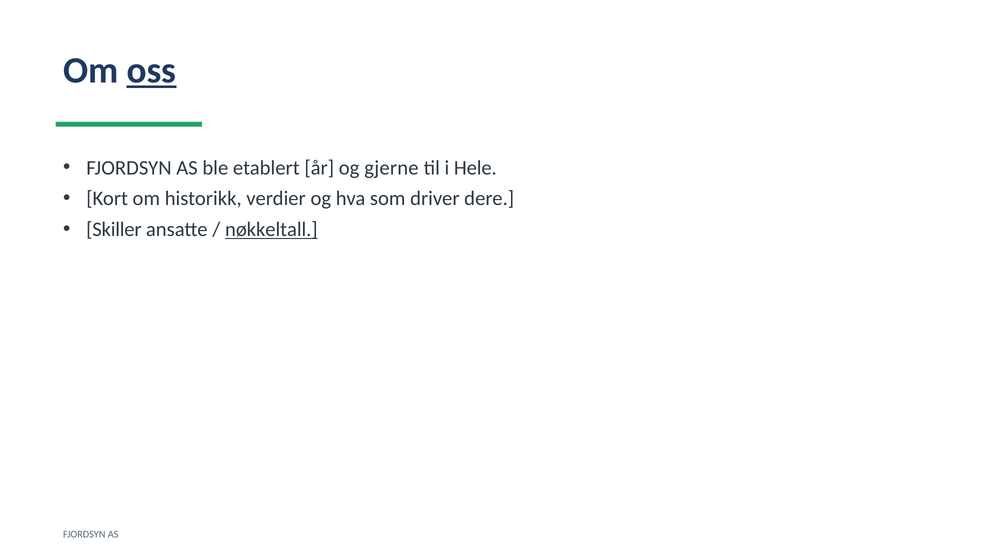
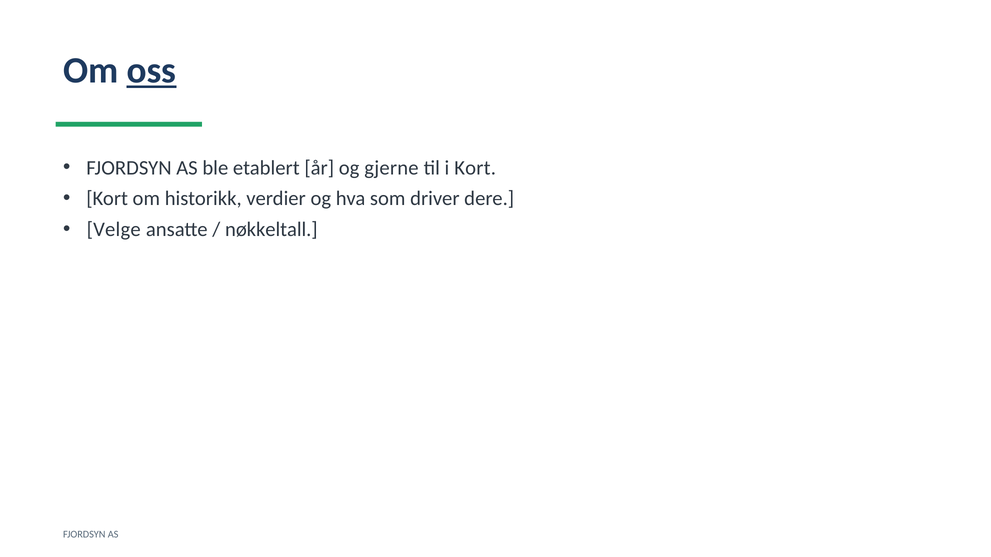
i Hele: Hele -> Kort
Skiller: Skiller -> Velge
nøkkeltall underline: present -> none
